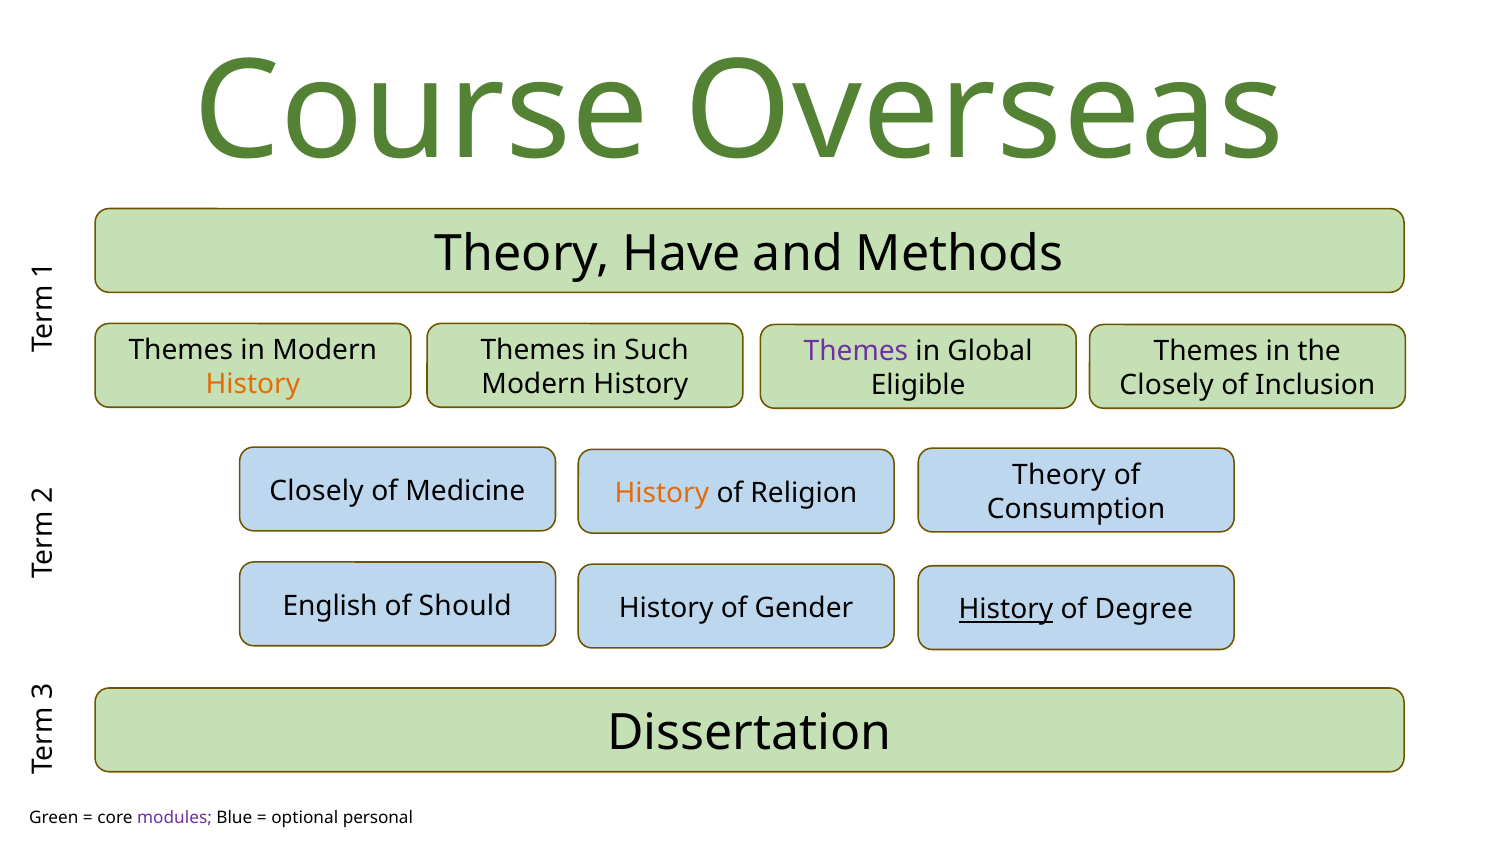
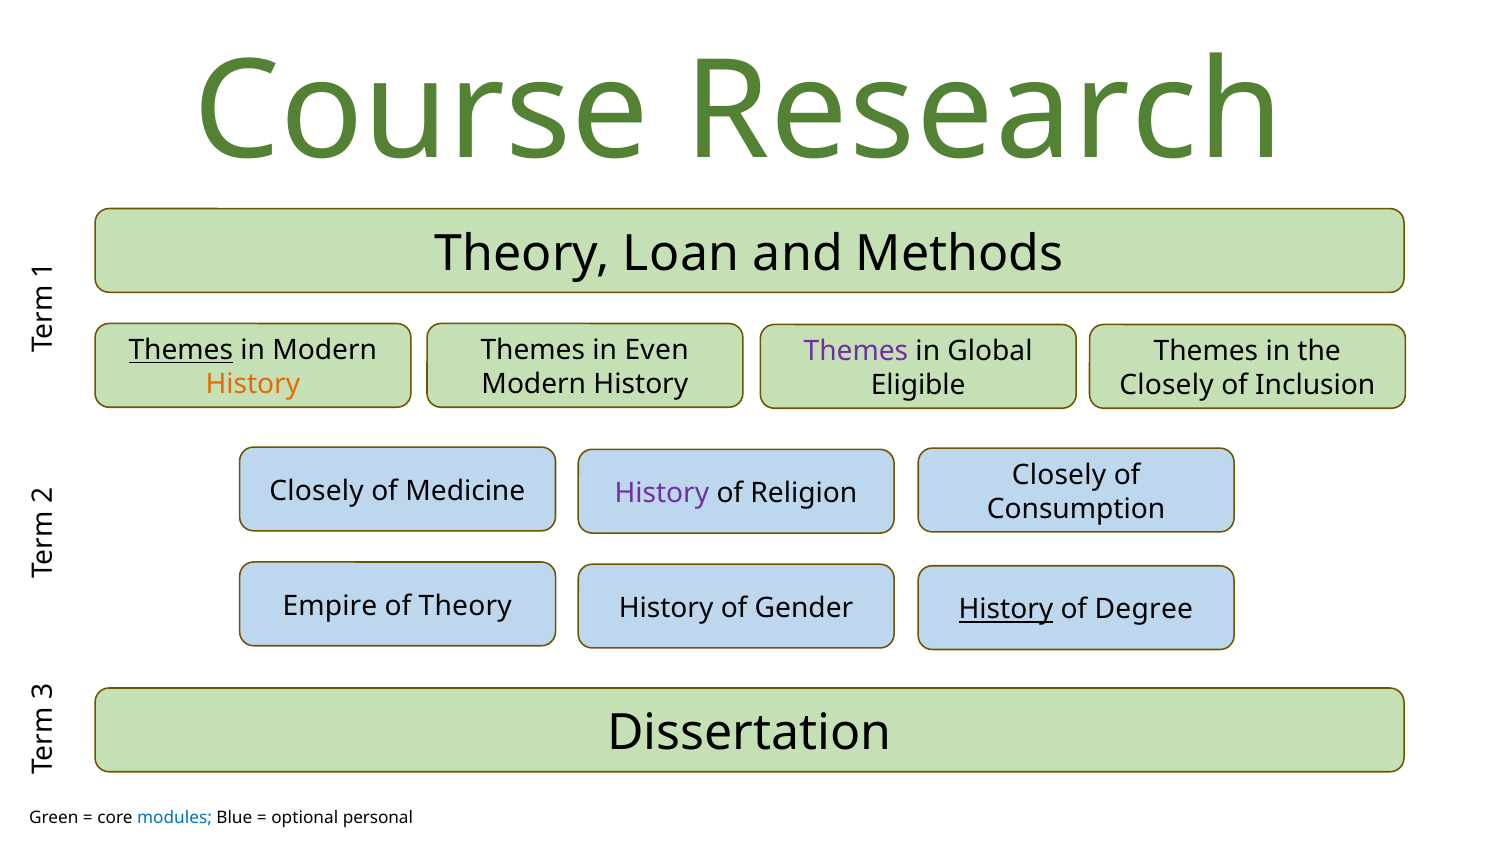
Overseas: Overseas -> Research
Have: Have -> Loan
Themes at (181, 350) underline: none -> present
Such: Such -> Even
Theory at (1059, 475): Theory -> Closely
History at (662, 493) colour: orange -> purple
English: English -> Empire
of Should: Should -> Theory
modules colour: purple -> blue
